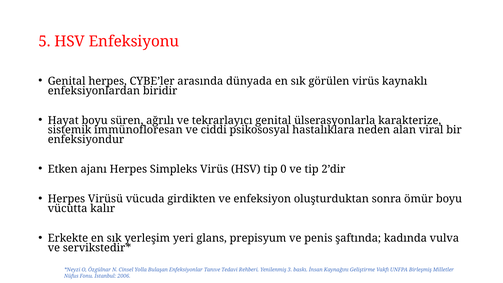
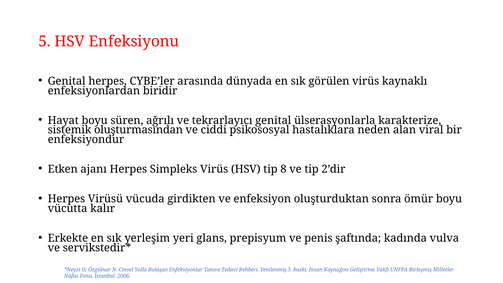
immünofloresan: immünofloresan -> oluşturmasından
0: 0 -> 8
